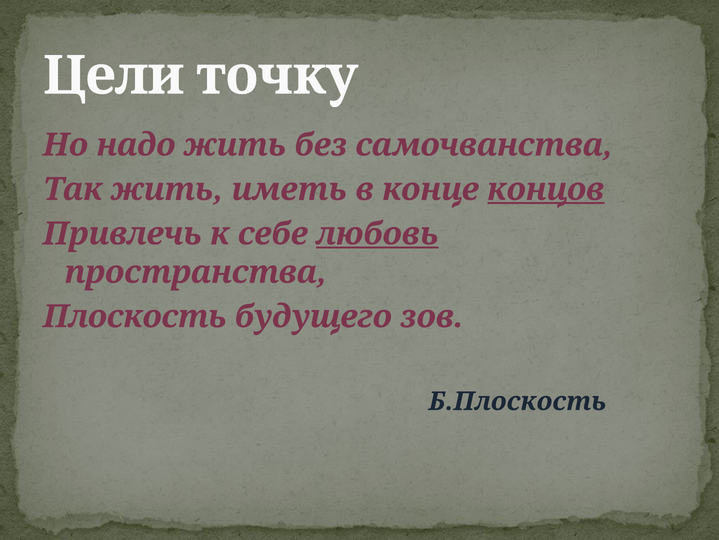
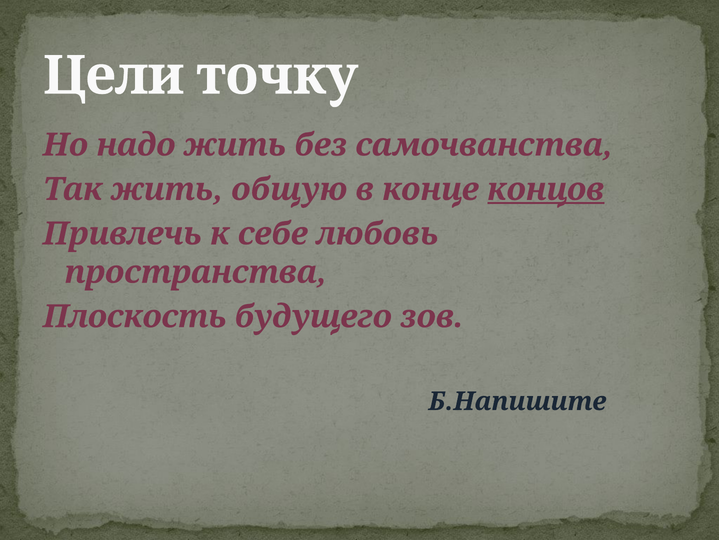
иметь: иметь -> общую
любовь underline: present -> none
Б.Плоскость: Б.Плоскость -> Б.Напишите
